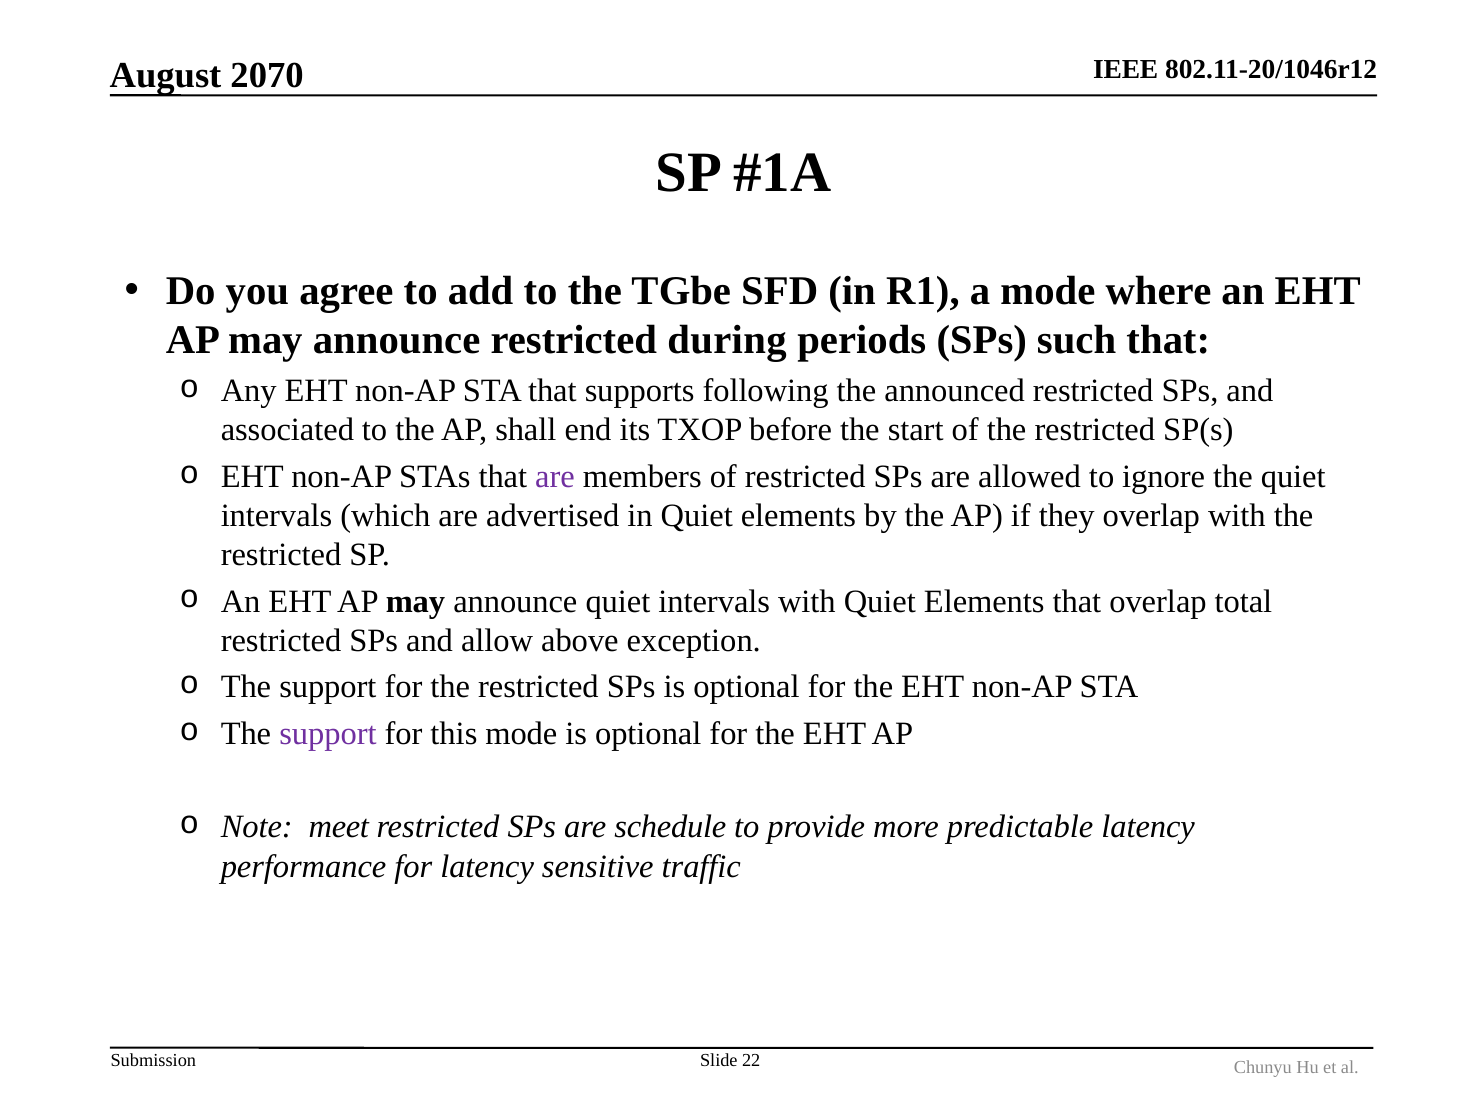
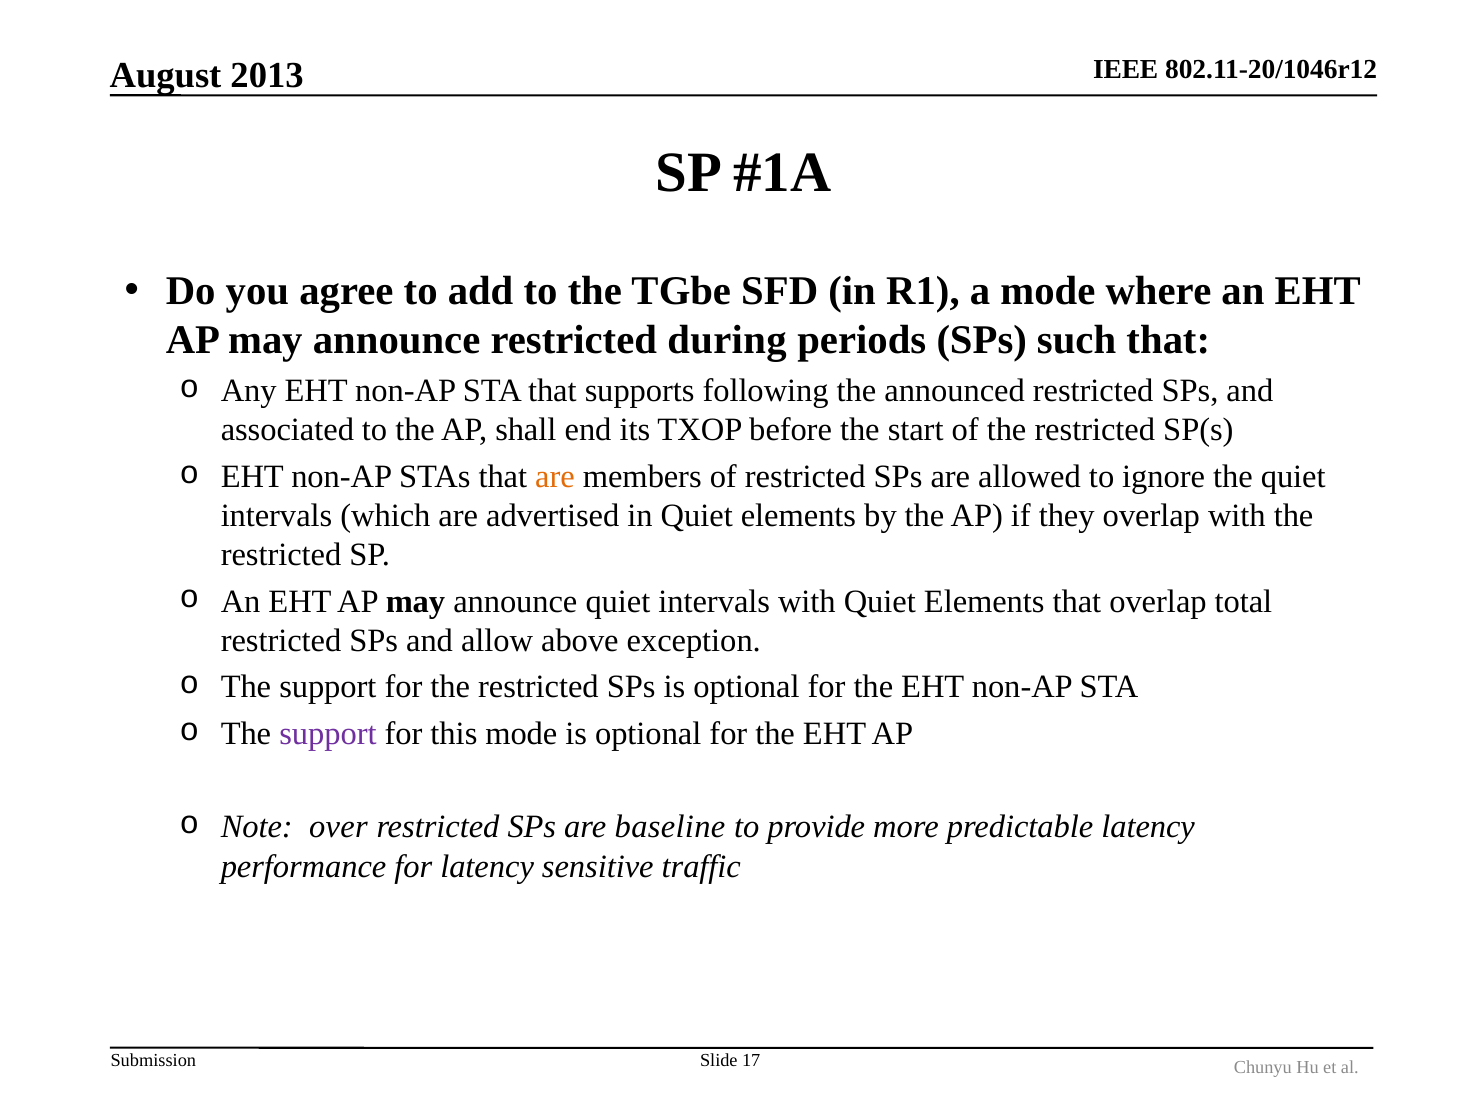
2070: 2070 -> 2013
are at (555, 477) colour: purple -> orange
meet: meet -> over
schedule: schedule -> baseline
22: 22 -> 17
